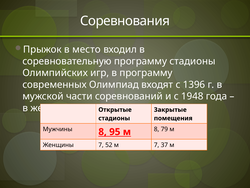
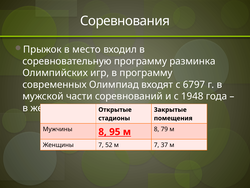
программу стадионы: стадионы -> разминка
1396: 1396 -> 6797
